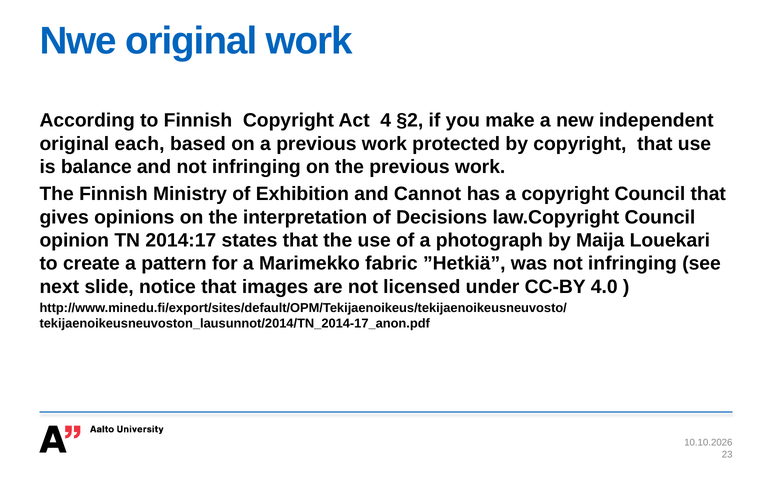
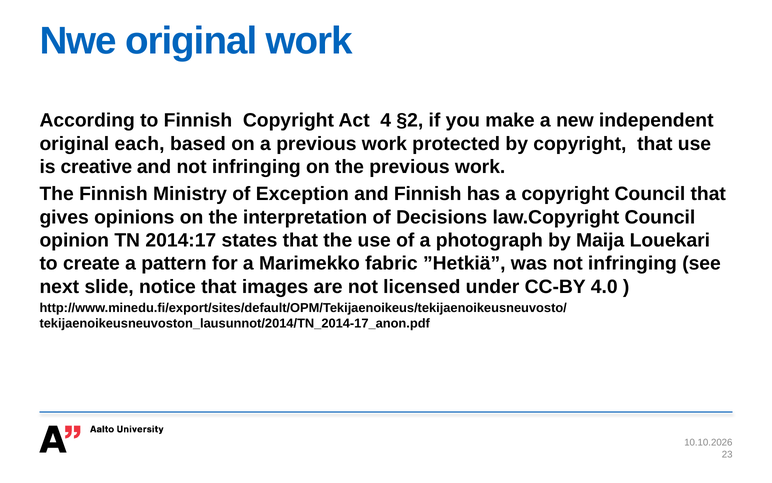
balance: balance -> creative
Exhibition: Exhibition -> Exception
and Cannot: Cannot -> Finnish
